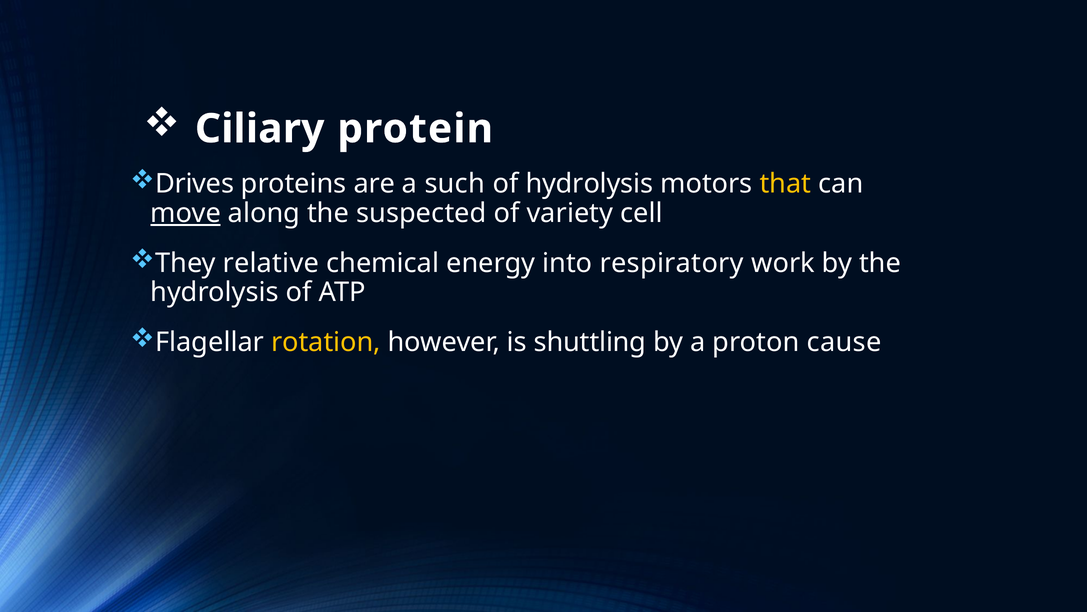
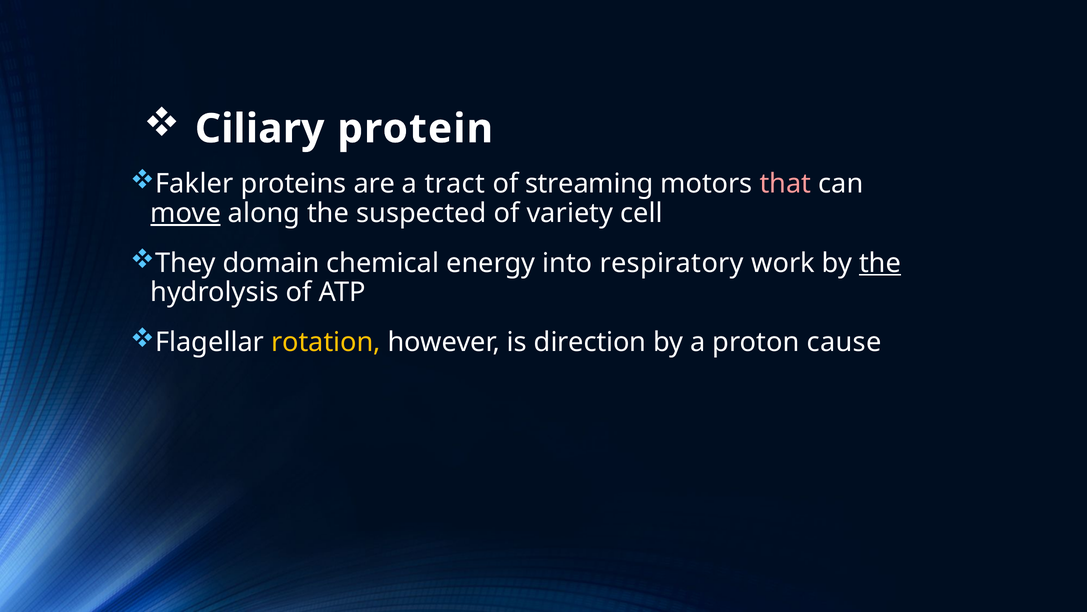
Drives: Drives -> Fakler
such: such -> tract
of hydrolysis: hydrolysis -> streaming
that colour: yellow -> pink
relative: relative -> domain
the at (880, 263) underline: none -> present
shuttling: shuttling -> direction
